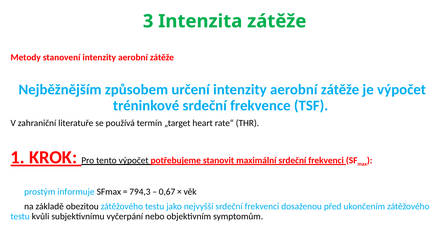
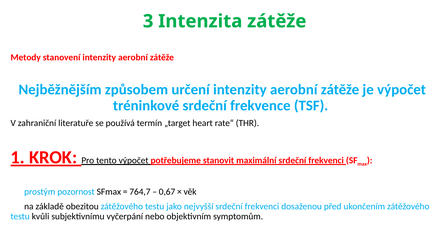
informuje: informuje -> pozornost
794,3: 794,3 -> 764,7
